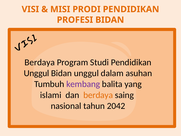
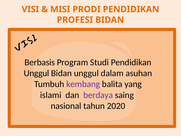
Berdaya at (40, 62): Berdaya -> Berbasis
berdaya at (98, 95) colour: orange -> purple
2042: 2042 -> 2020
